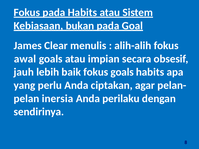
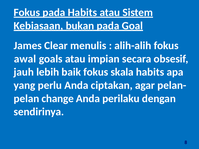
fokus goals: goals -> skala
inersia: inersia -> change
